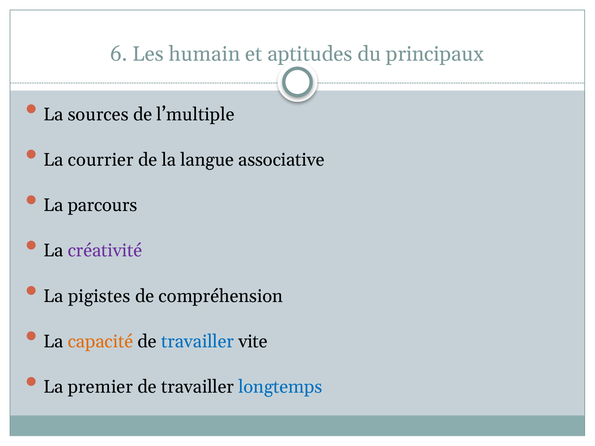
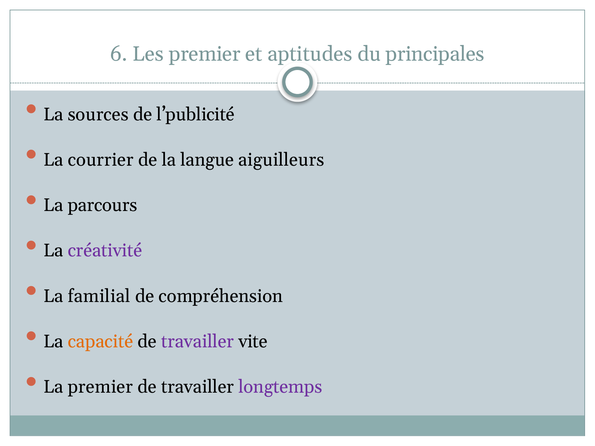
Les humain: humain -> premier
principaux: principaux -> principales
l’multiple: l’multiple -> l’publicité
associative: associative -> aiguilleurs
pigistes: pigistes -> familial
travailler at (198, 342) colour: blue -> purple
longtemps colour: blue -> purple
